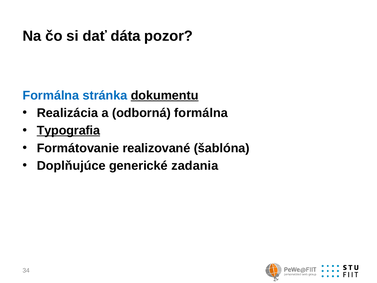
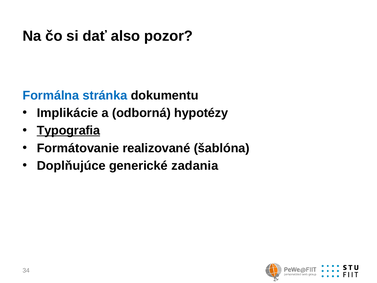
dáta: dáta -> also
dokumentu underline: present -> none
Realizácia: Realizácia -> Implikácie
odborná formálna: formálna -> hypotézy
